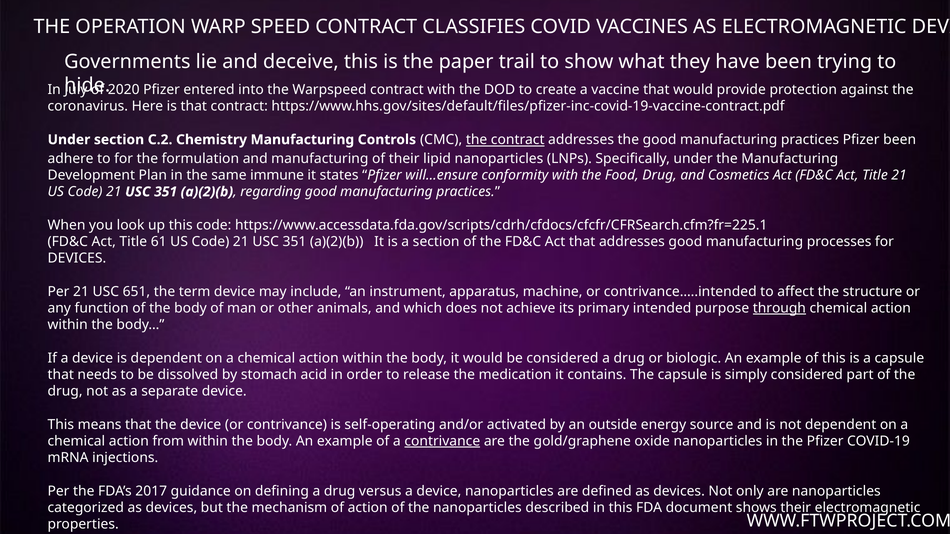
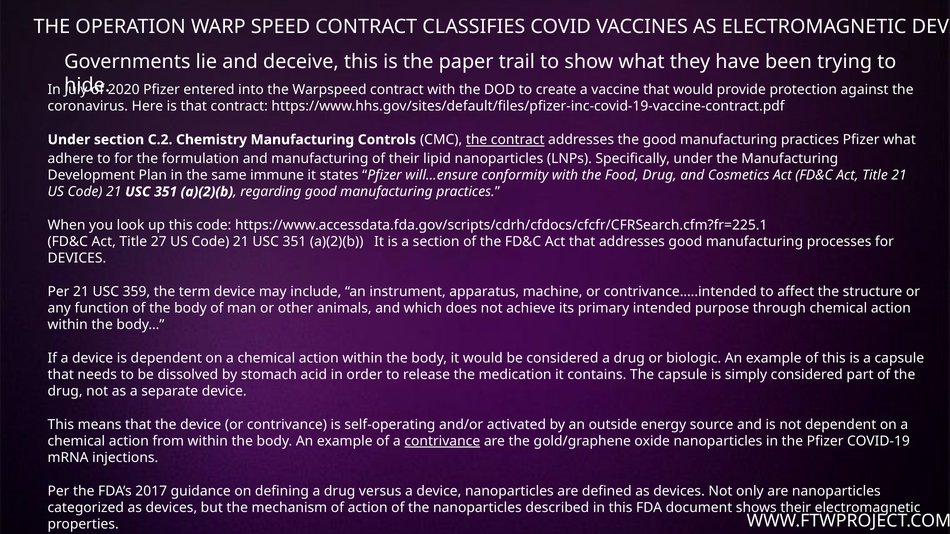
Pfizer been: been -> what
61: 61 -> 27
651: 651 -> 359
through underline: present -> none
